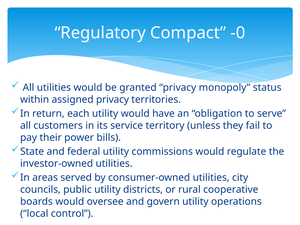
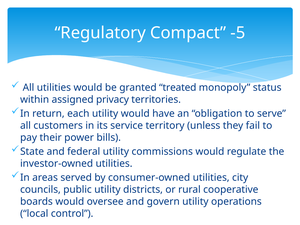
-0: -0 -> -5
granted privacy: privacy -> treated
